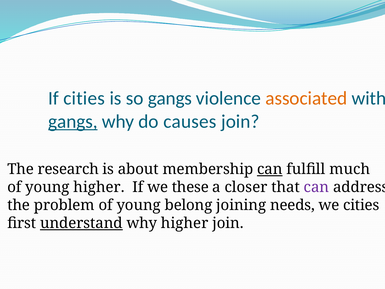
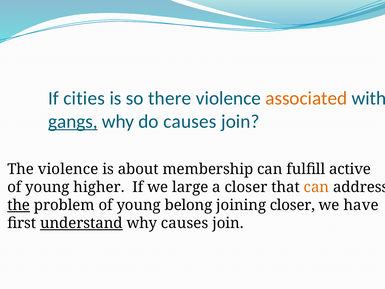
so gangs: gangs -> there
The research: research -> violence
can at (270, 169) underline: present -> none
much: much -> active
these: these -> large
can at (316, 187) colour: purple -> orange
the at (19, 205) underline: none -> present
joining needs: needs -> closer
we cities: cities -> have
why higher: higher -> causes
